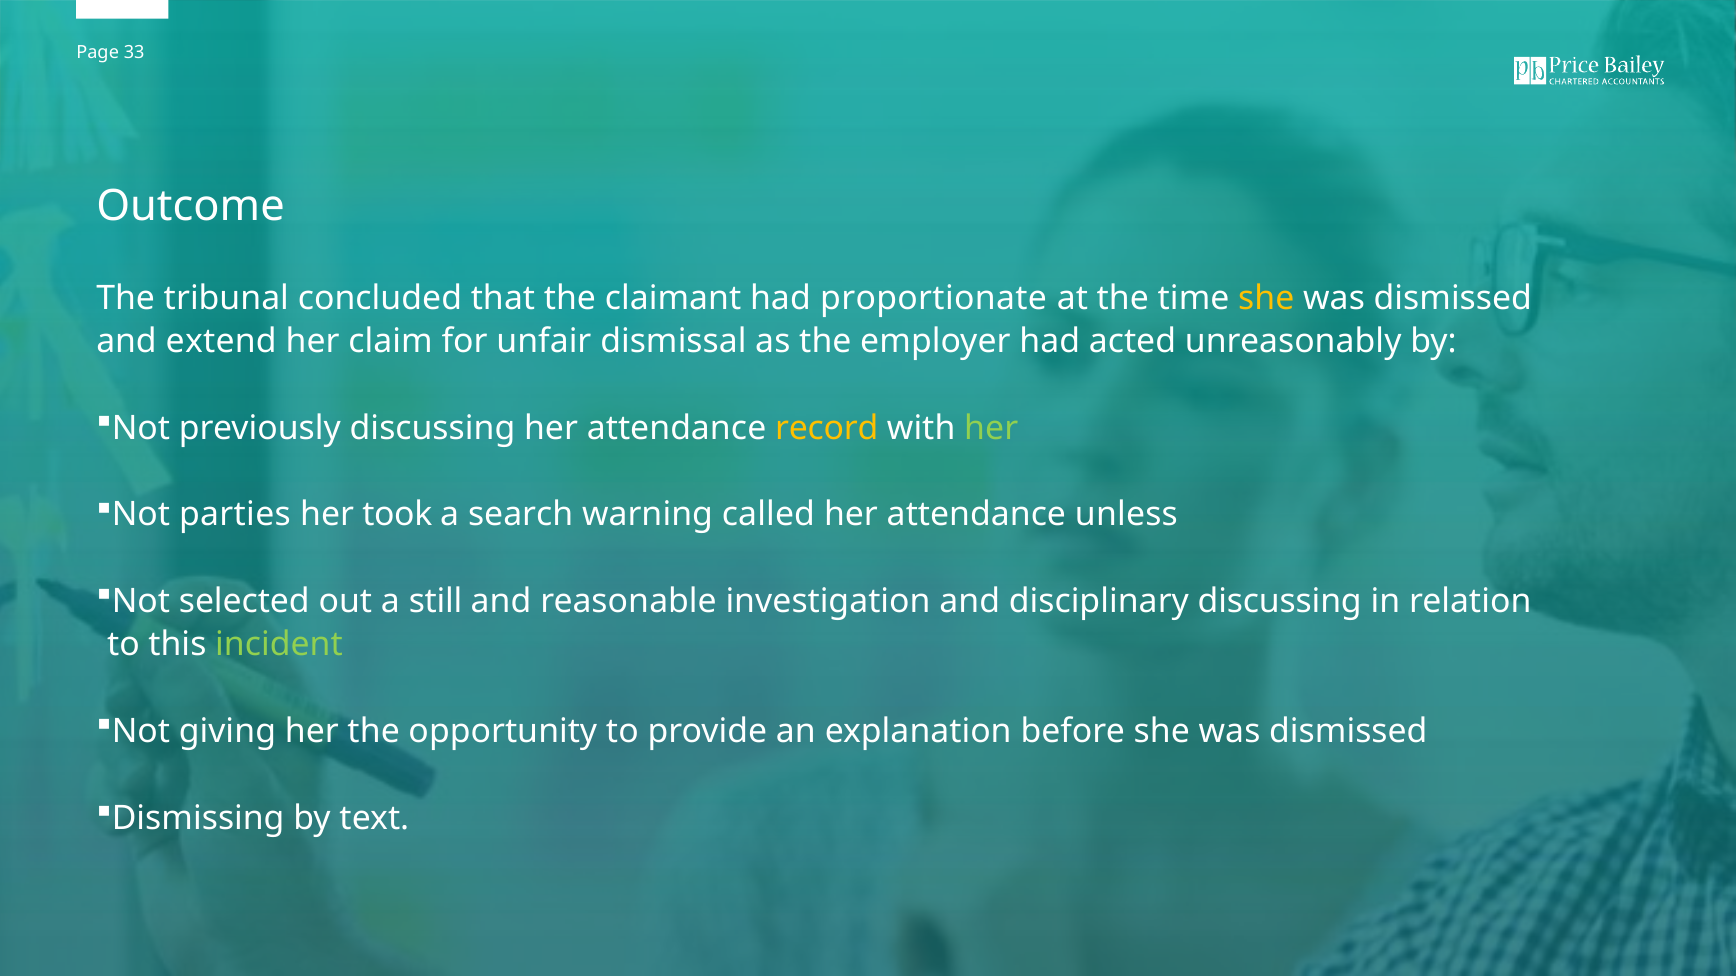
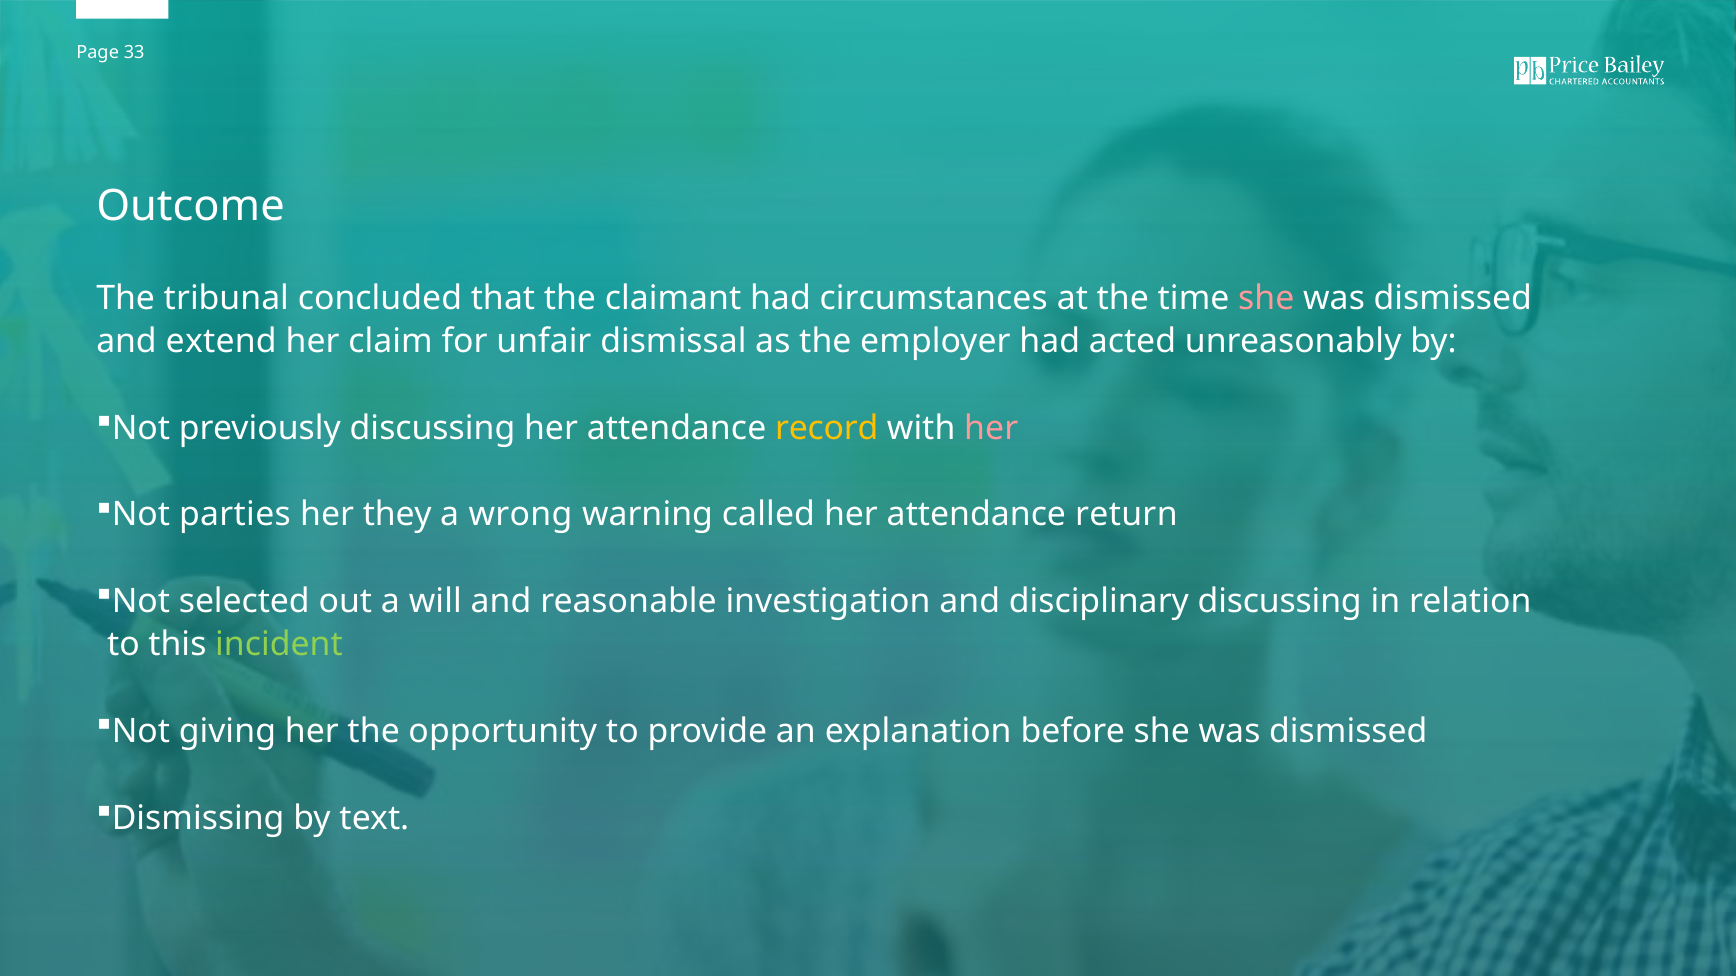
proportionate: proportionate -> circumstances
she at (1266, 298) colour: yellow -> pink
her at (991, 428) colour: light green -> pink
took: took -> they
search: search -> wrong
unless: unless -> return
still: still -> will
